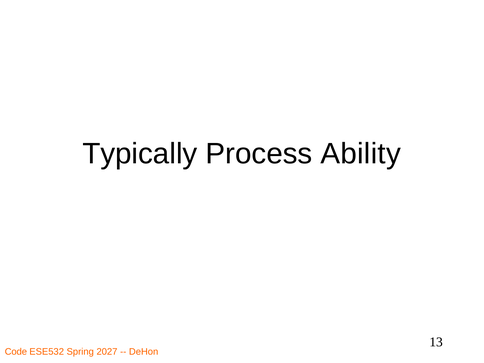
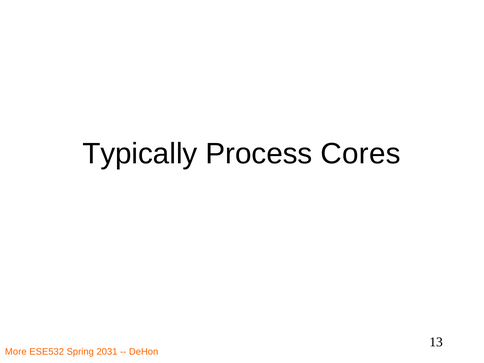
Ability: Ability -> Cores
Code: Code -> More
2027: 2027 -> 2031
